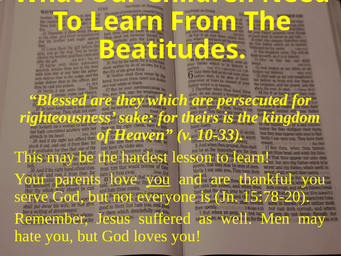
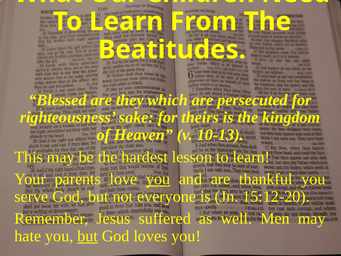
10-33: 10-33 -> 10-13
15:78-20: 15:78-20 -> 15:12-20
but at (88, 236) underline: none -> present
